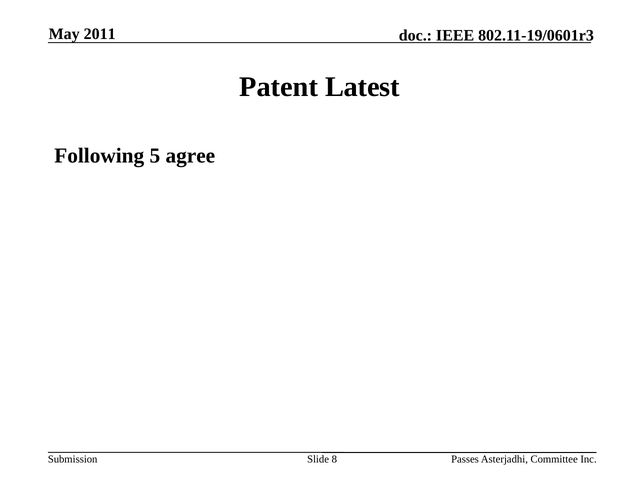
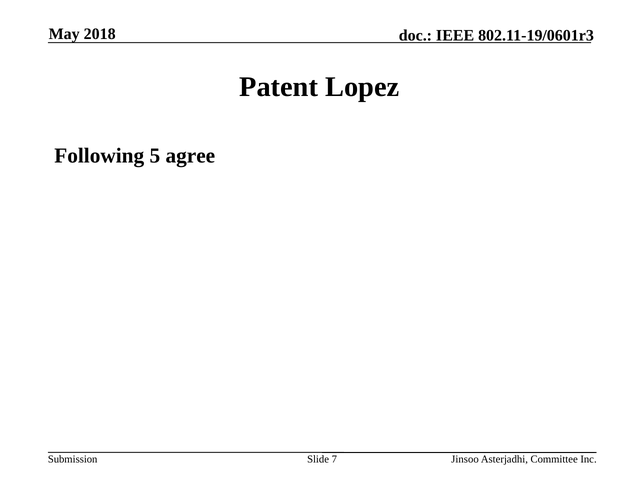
2011: 2011 -> 2018
Latest: Latest -> Lopez
8: 8 -> 7
Passes: Passes -> Jinsoo
